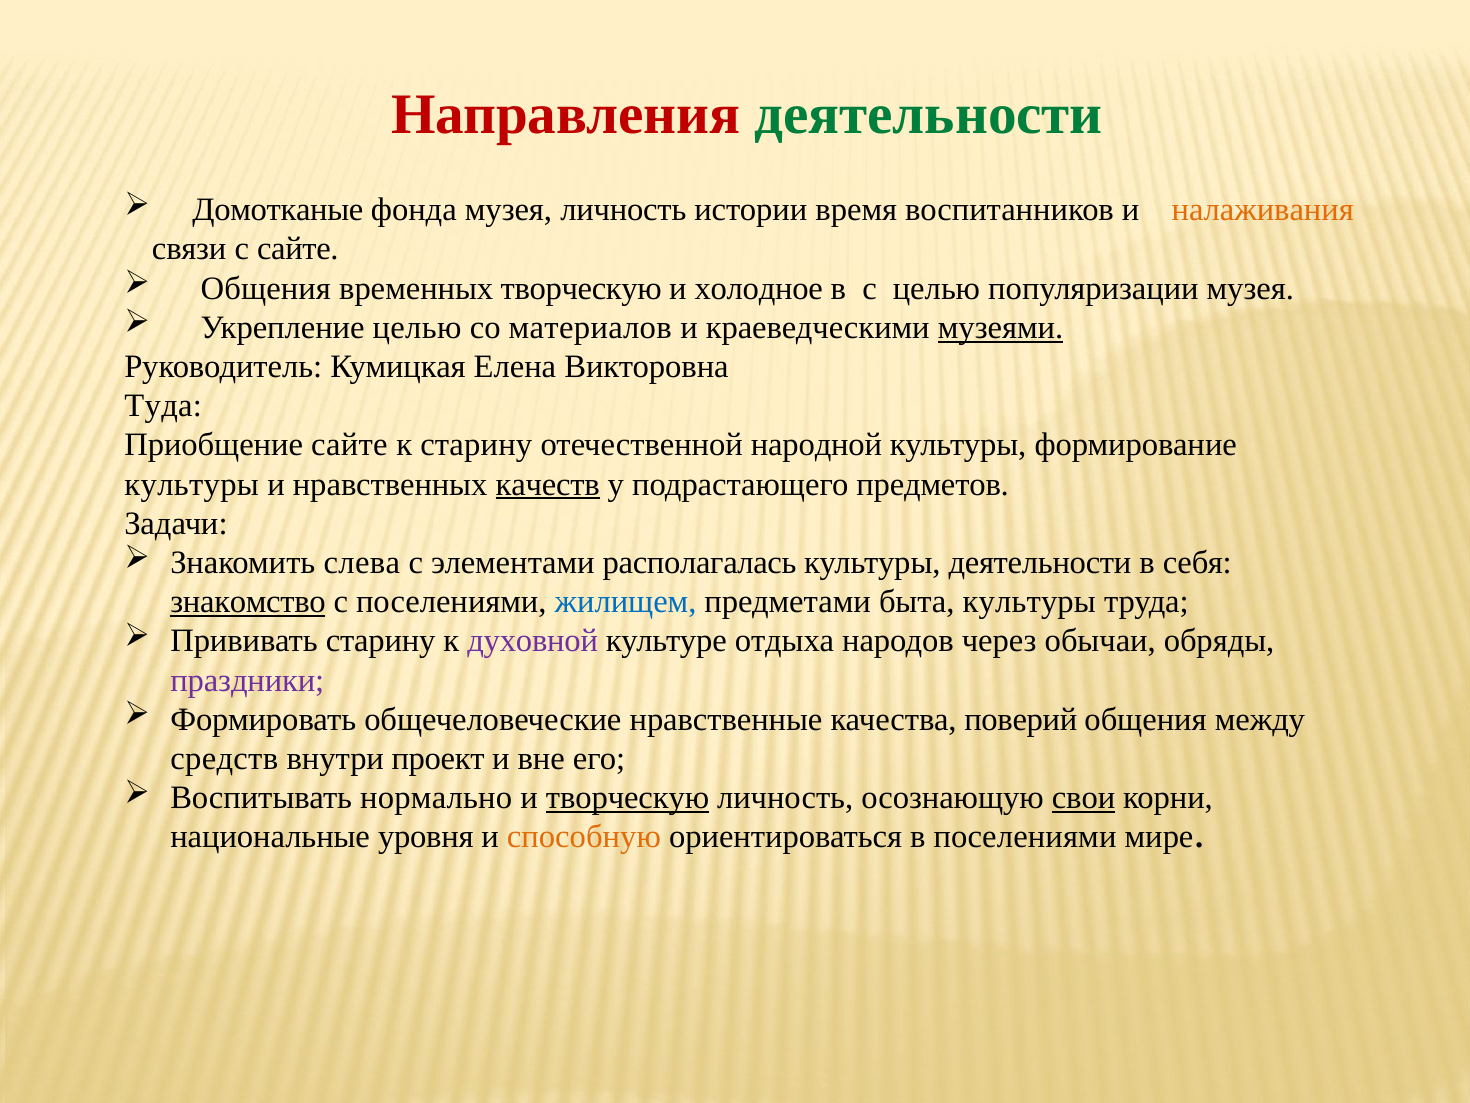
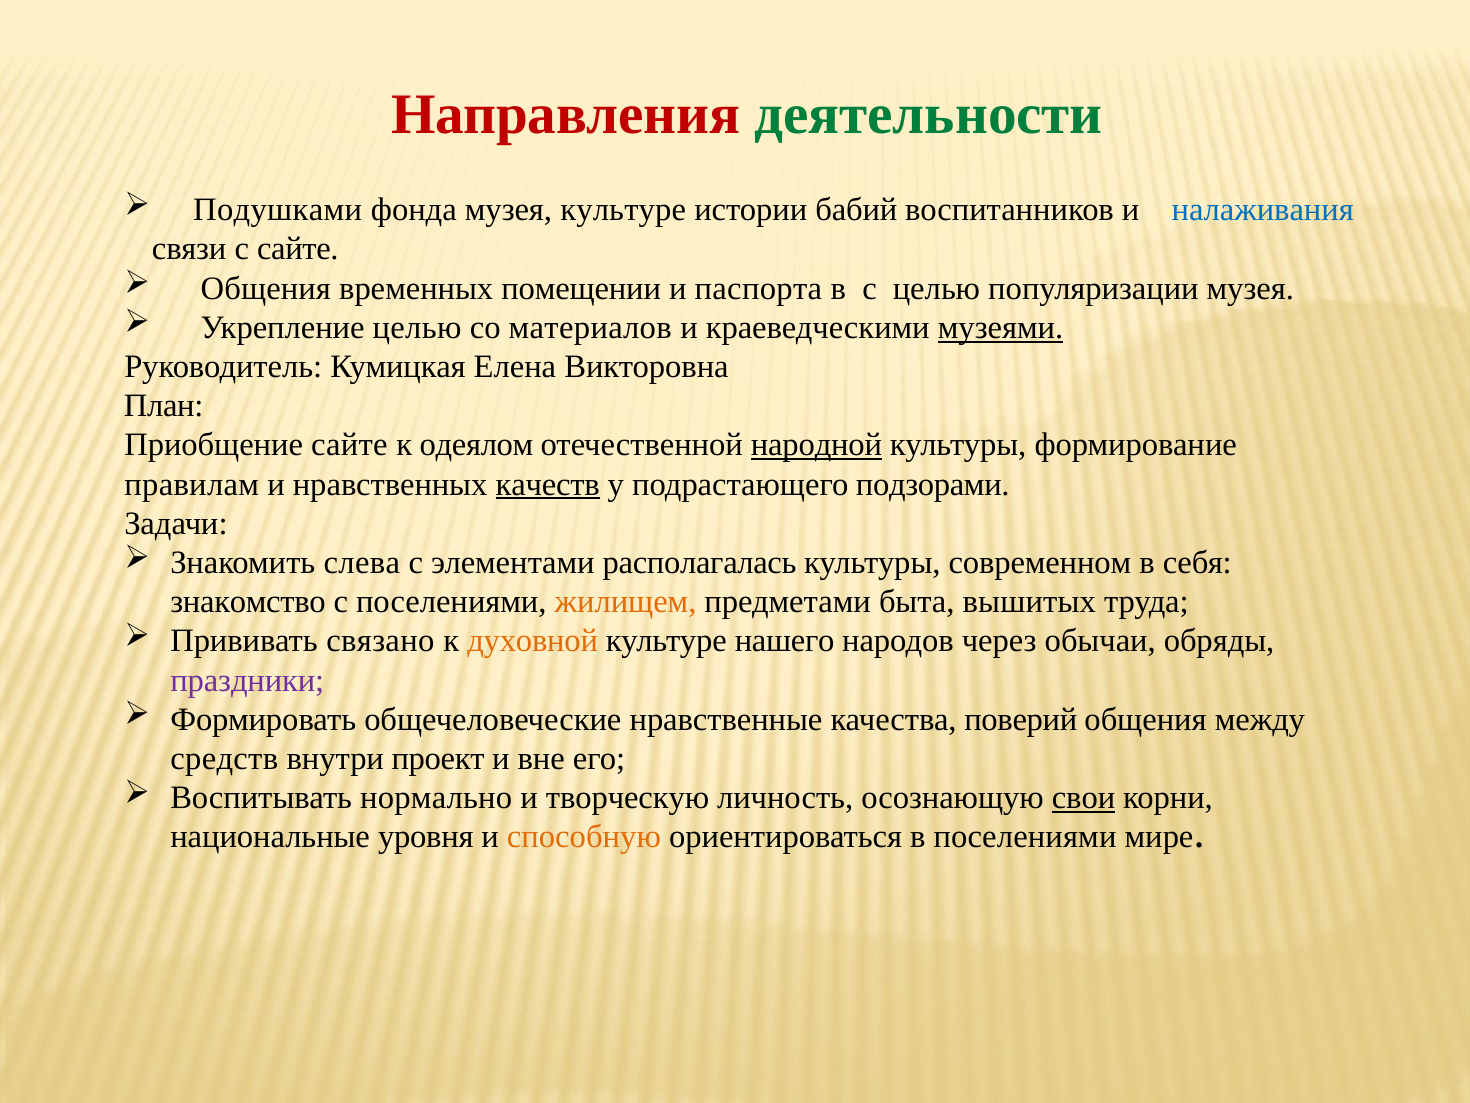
Домотканые: Домотканые -> Подушками
музея личность: личность -> культуре
время: время -> бабий
налаживания colour: orange -> blue
временных творческую: творческую -> помещении
холодное: холодное -> паспорта
Туда: Туда -> План
к старину: старину -> одеялом
народной underline: none -> present
культуры at (192, 484): культуры -> правилам
предметов: предметов -> подзорами
культуры деятельности: деятельности -> современном
знакомство underline: present -> none
жилищем colour: blue -> orange
быта культуры: культуры -> вышитых
Прививать старину: старину -> связано
духовной colour: purple -> orange
отдыха: отдыха -> нашего
творческую at (628, 798) underline: present -> none
